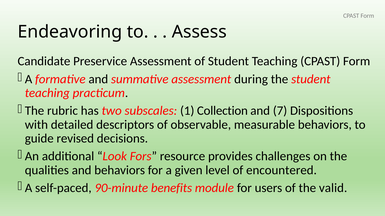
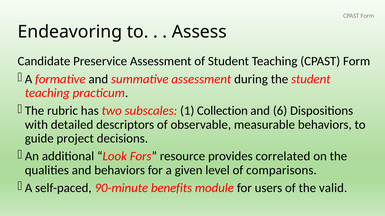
7: 7 -> 6
revised: revised -> project
challenges: challenges -> correlated
encountered: encountered -> comparisons
